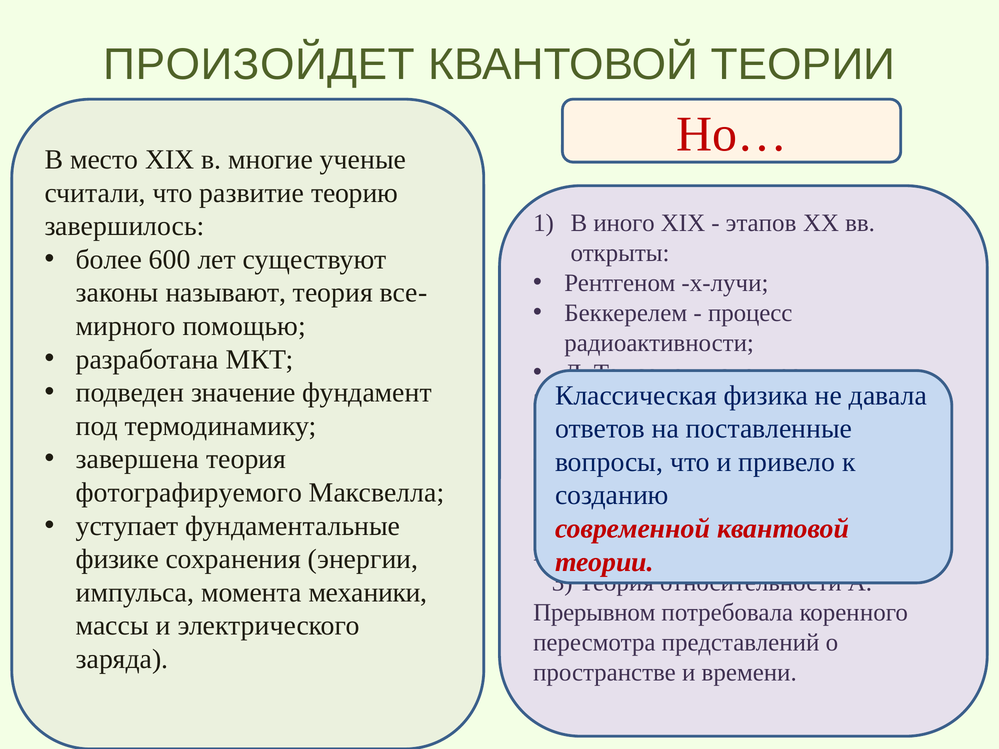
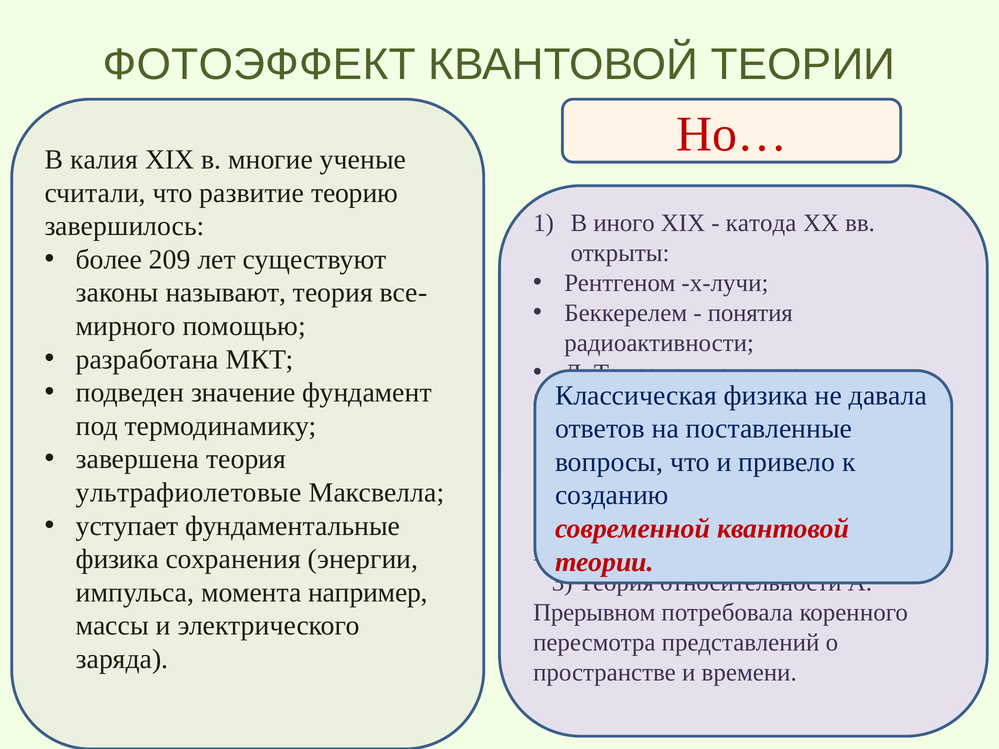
ПРОИЗОЙДЕТ: ПРОИЗОЙДЕТ -> ФОТОЭФФЕКТ
место: место -> калия
этапов: этапов -> катода
600: 600 -> 209
процесс: процесс -> понятия
фотографируемого: фотографируемого -> ультрафиолетовые
физике at (117, 559): физике -> физика
механики: механики -> например
